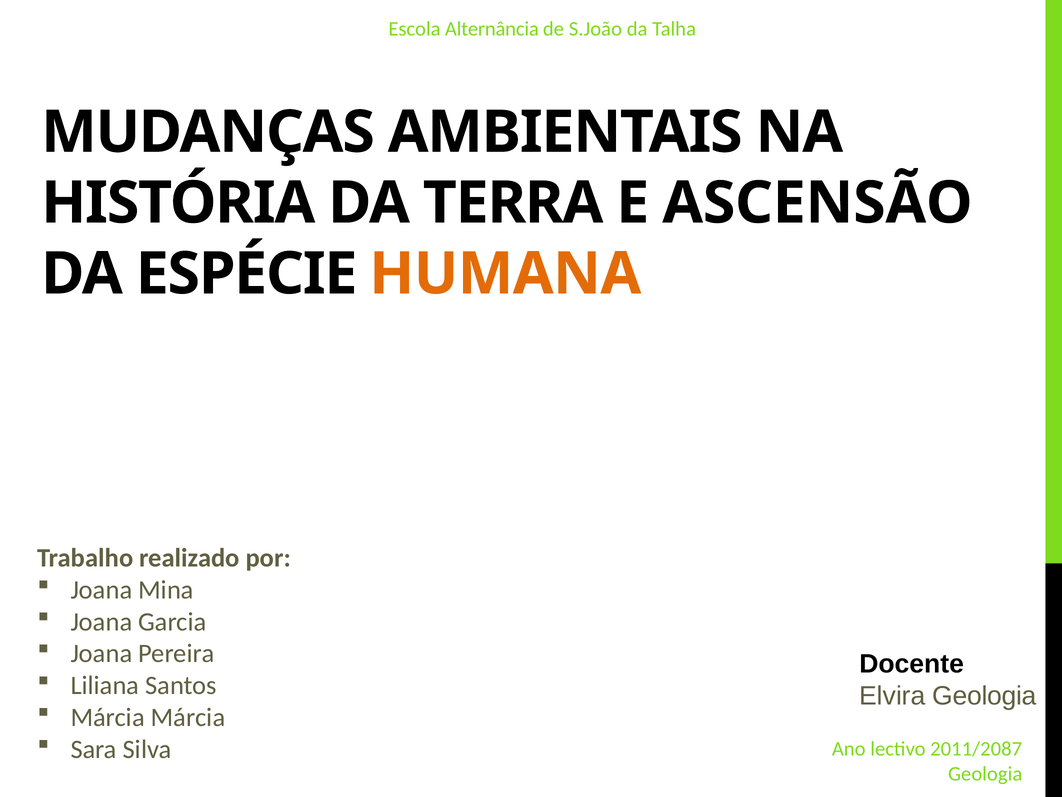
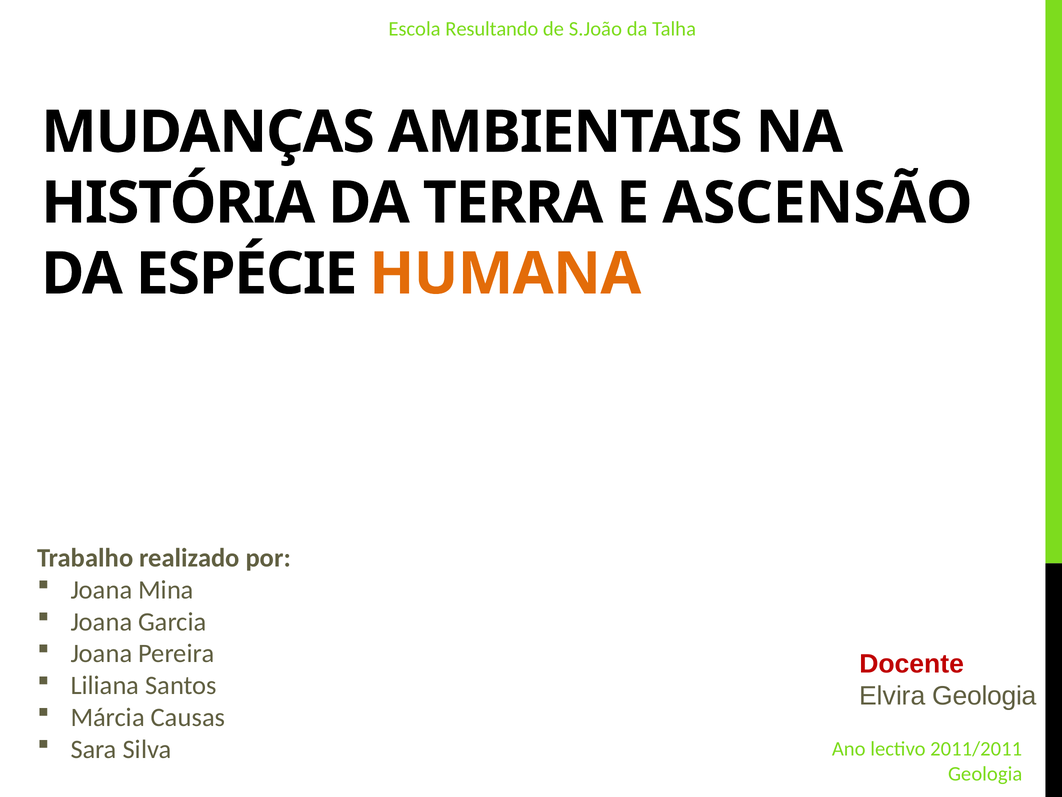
Alternância: Alternância -> Resultando
Docente colour: black -> red
Márcia Márcia: Márcia -> Causas
2011/2087: 2011/2087 -> 2011/2011
